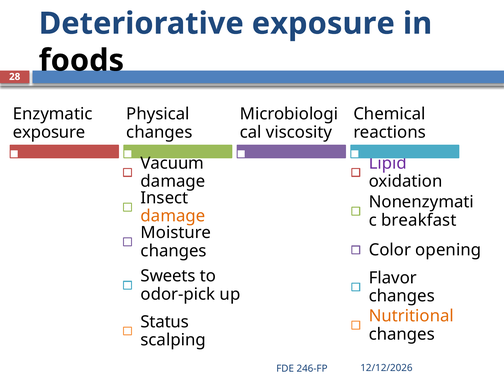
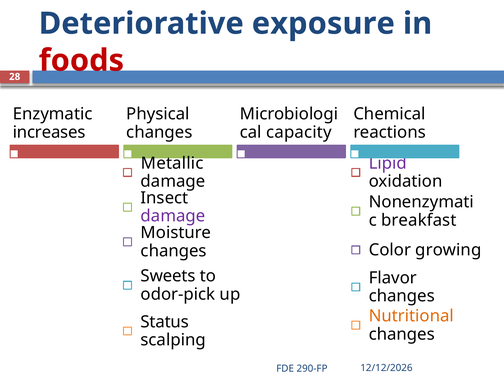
foods colour: black -> red
exposure at (49, 132): exposure -> increases
viscosity: viscosity -> capacity
Vacuum: Vacuum -> Metallic
damage at (173, 216) colour: orange -> purple
opening: opening -> growing
246-FP: 246-FP -> 290-FP
